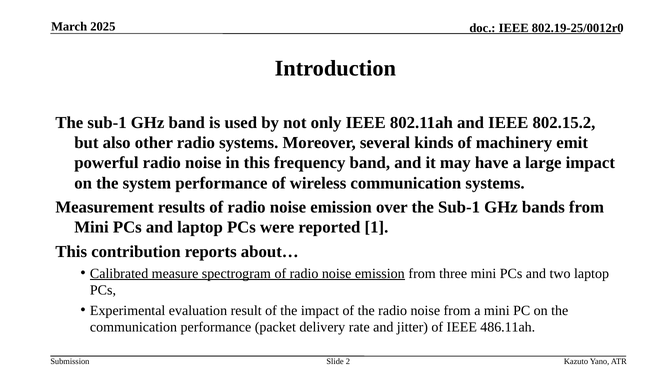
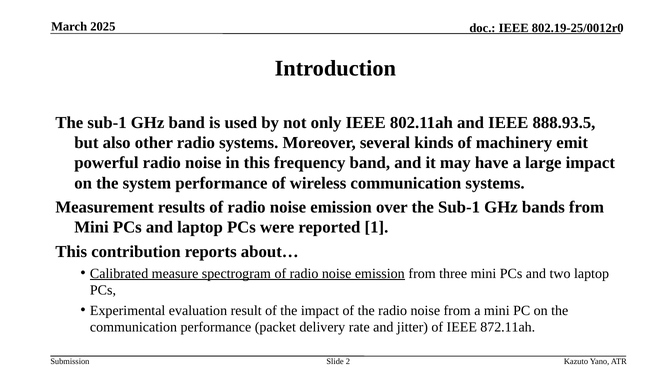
802.15.2: 802.15.2 -> 888.93.5
486.11ah: 486.11ah -> 872.11ah
